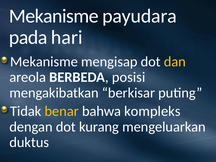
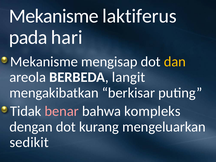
payudara: payudara -> laktiferus
posisi: posisi -> langit
benar colour: yellow -> pink
duktus: duktus -> sedikit
